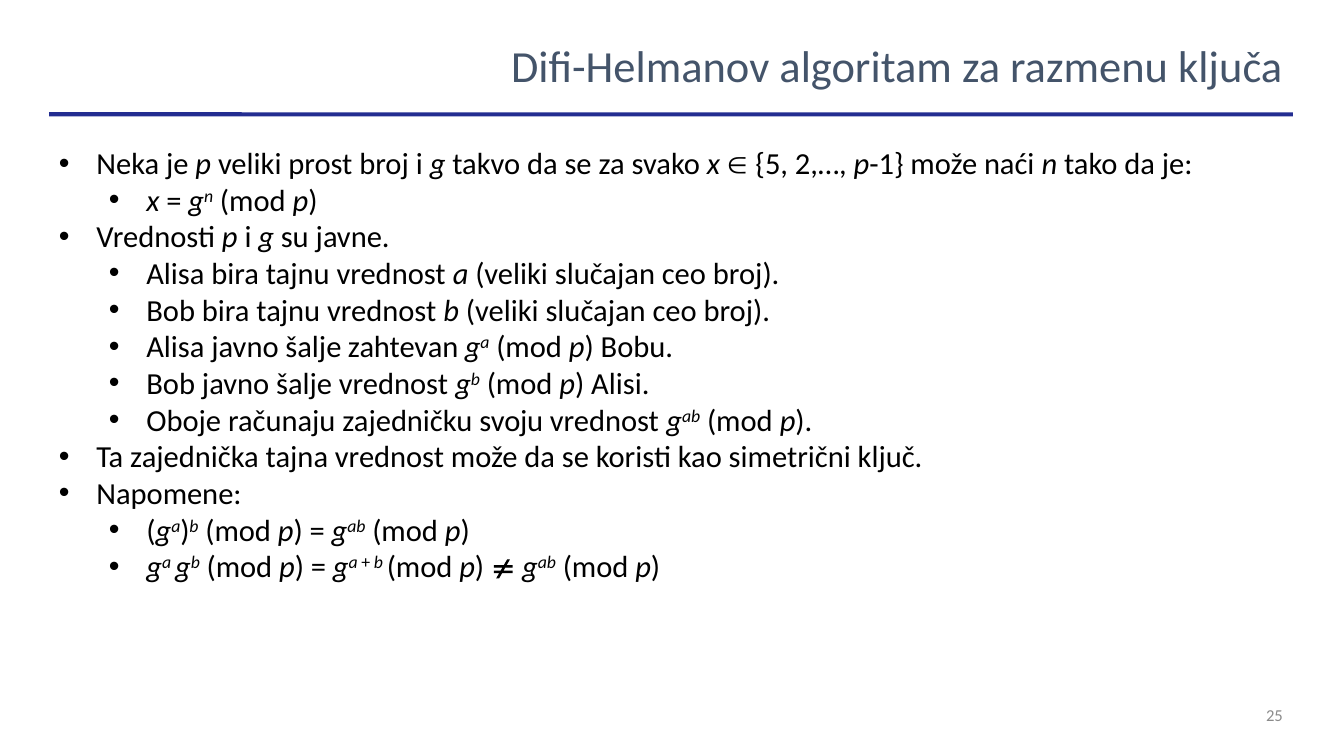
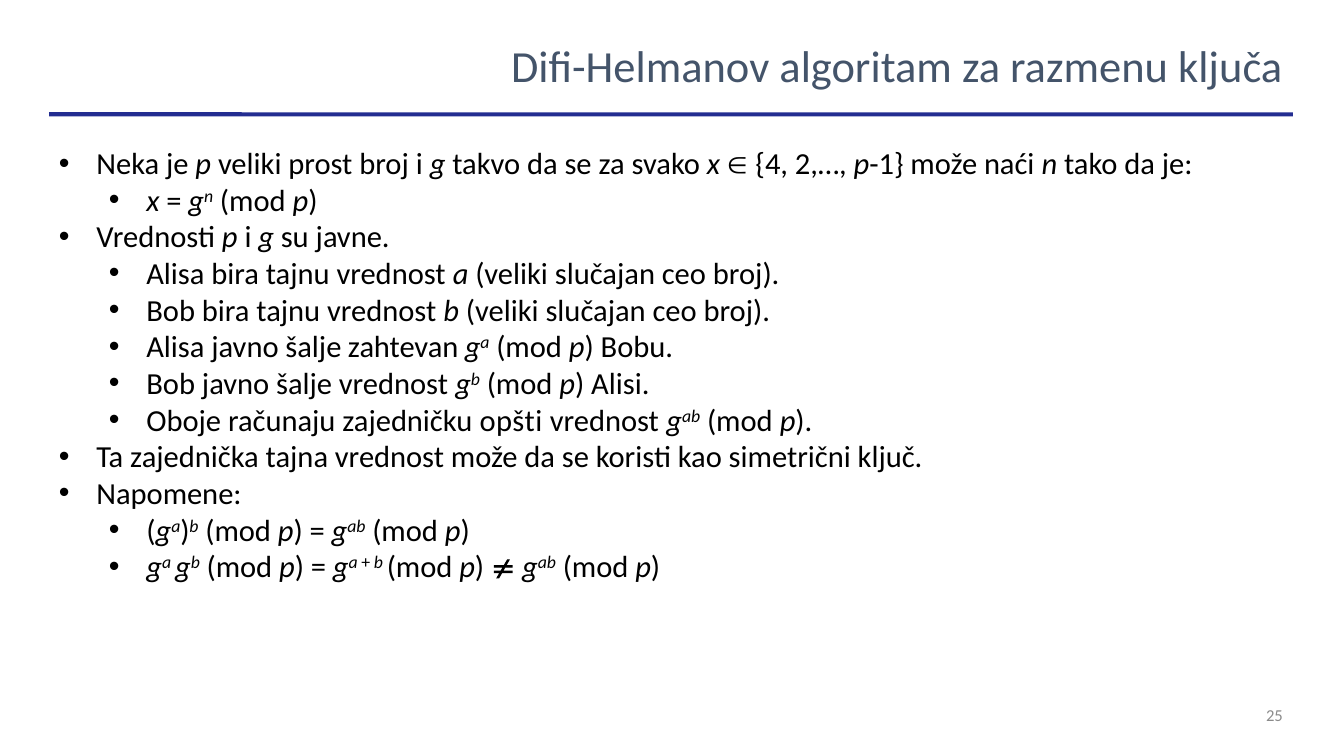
5: 5 -> 4
svoju: svoju -> opšti
